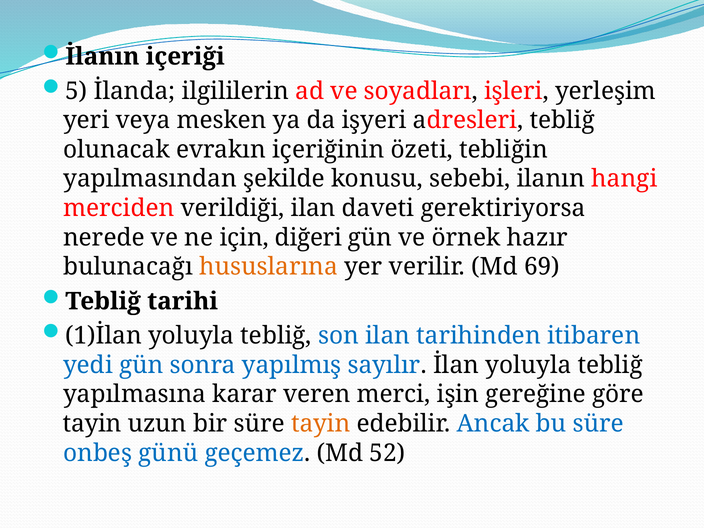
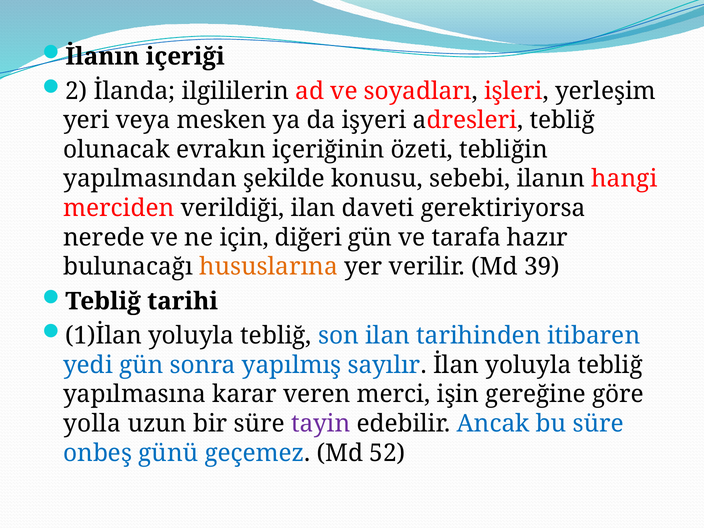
5: 5 -> 2
örnek: örnek -> tarafa
69: 69 -> 39
tayin at (92, 424): tayin -> yolla
tayin at (321, 424) colour: orange -> purple
